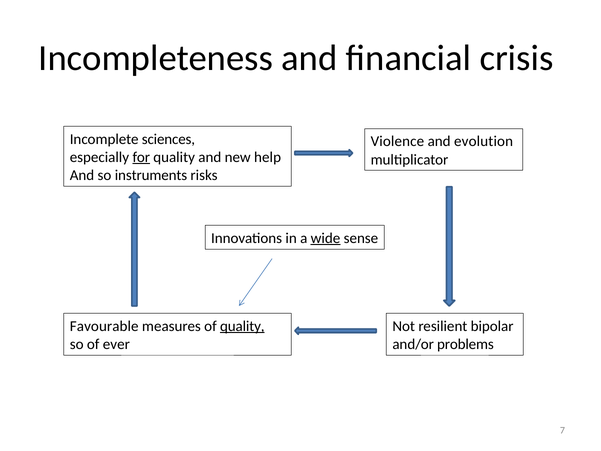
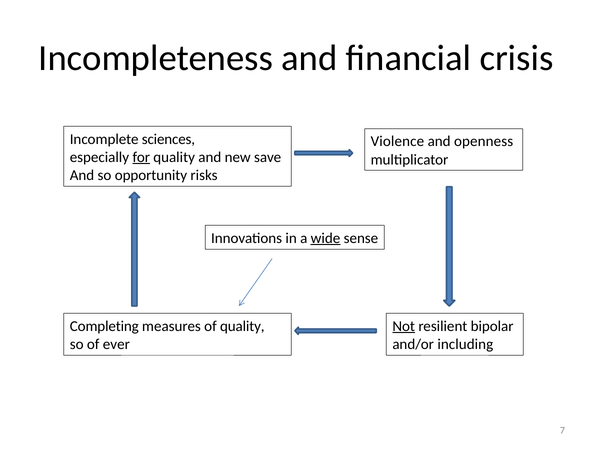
evolution: evolution -> openness
help: help -> save
instruments: instruments -> opportunity
Favourable: Favourable -> Completing
quality at (242, 326) underline: present -> none
Not underline: none -> present
problems: problems -> including
